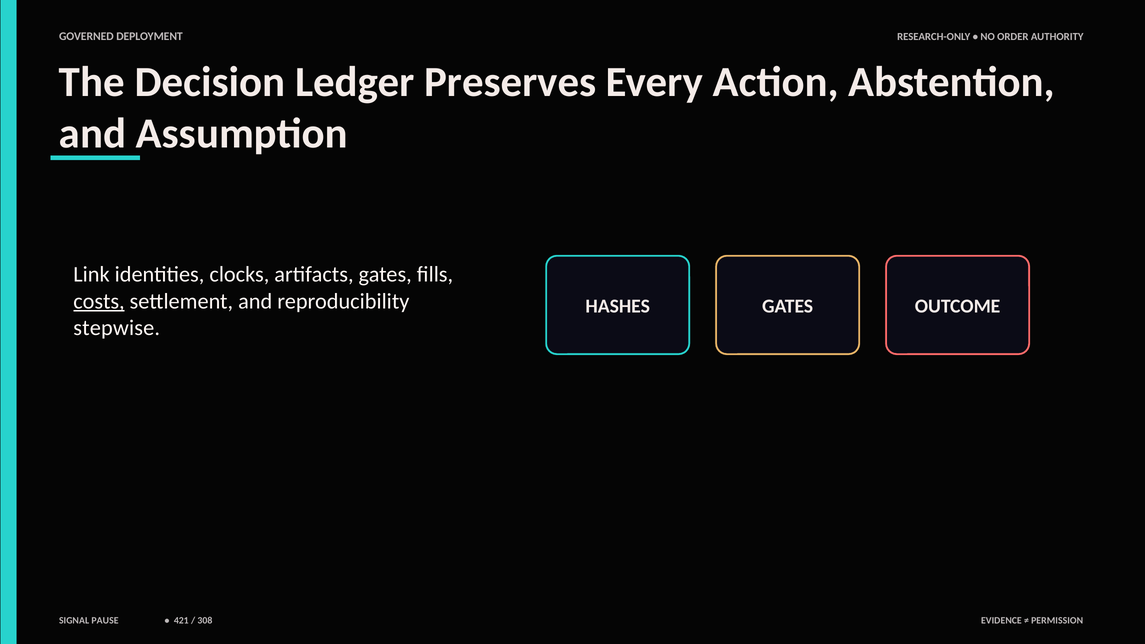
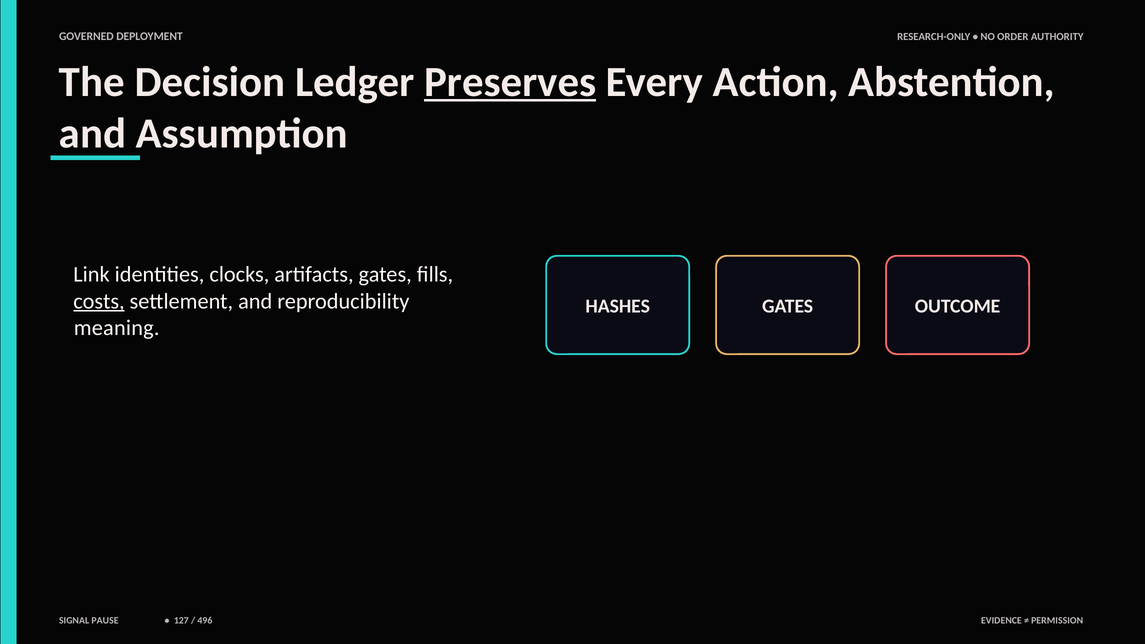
Preserves underline: none -> present
stepwise: stepwise -> meaning
421: 421 -> 127
308: 308 -> 496
